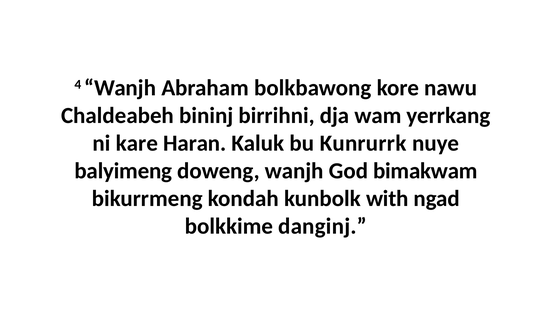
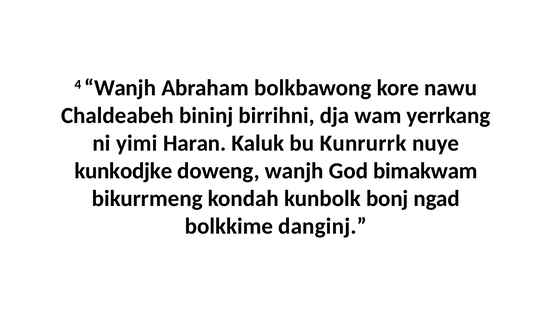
kare: kare -> yimi
balyimeng: balyimeng -> kunkodjke
with: with -> bonj
